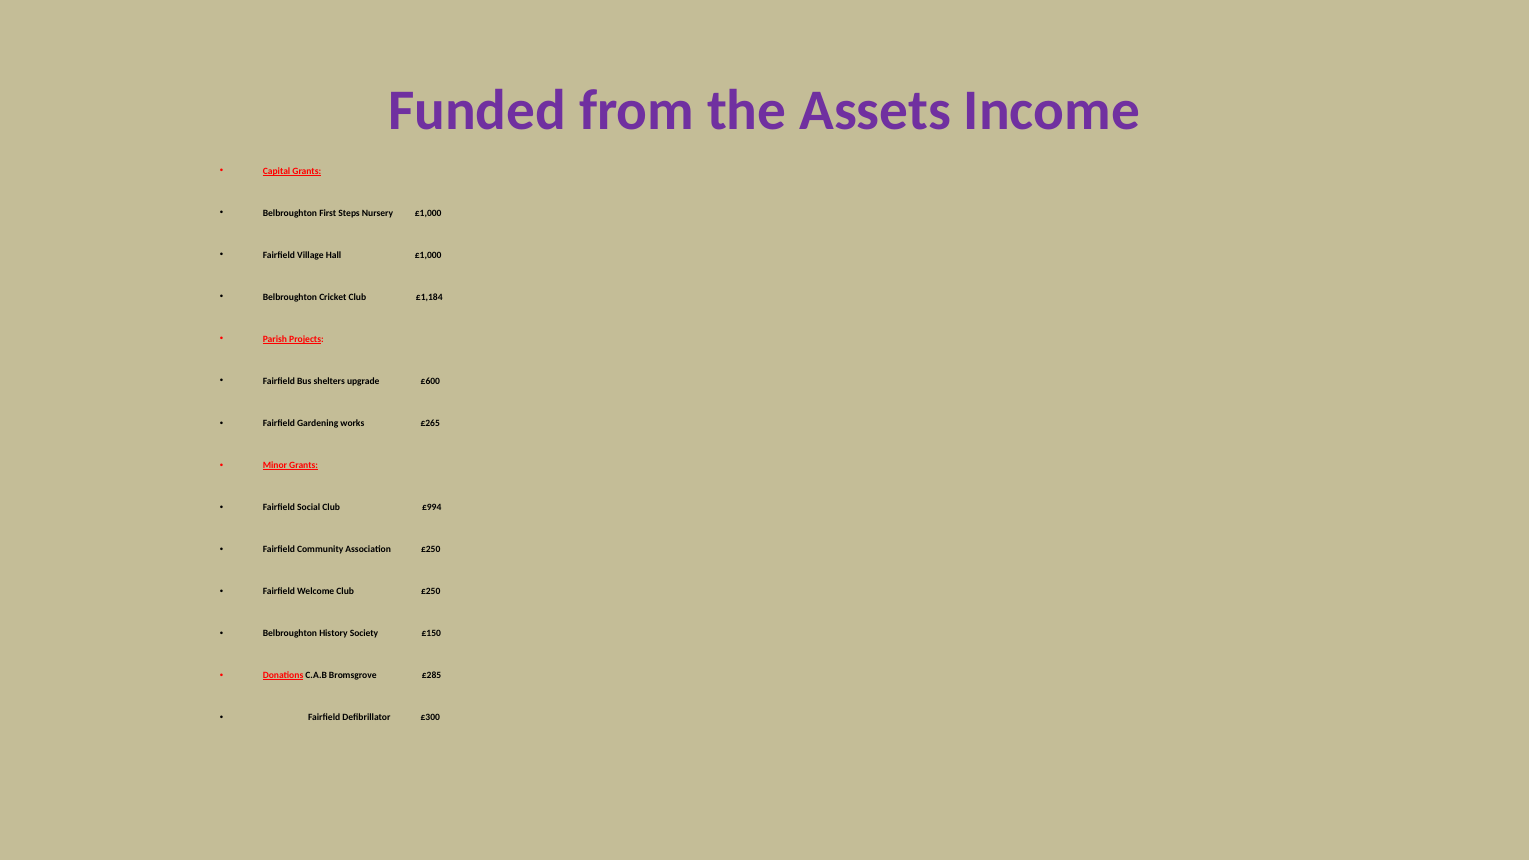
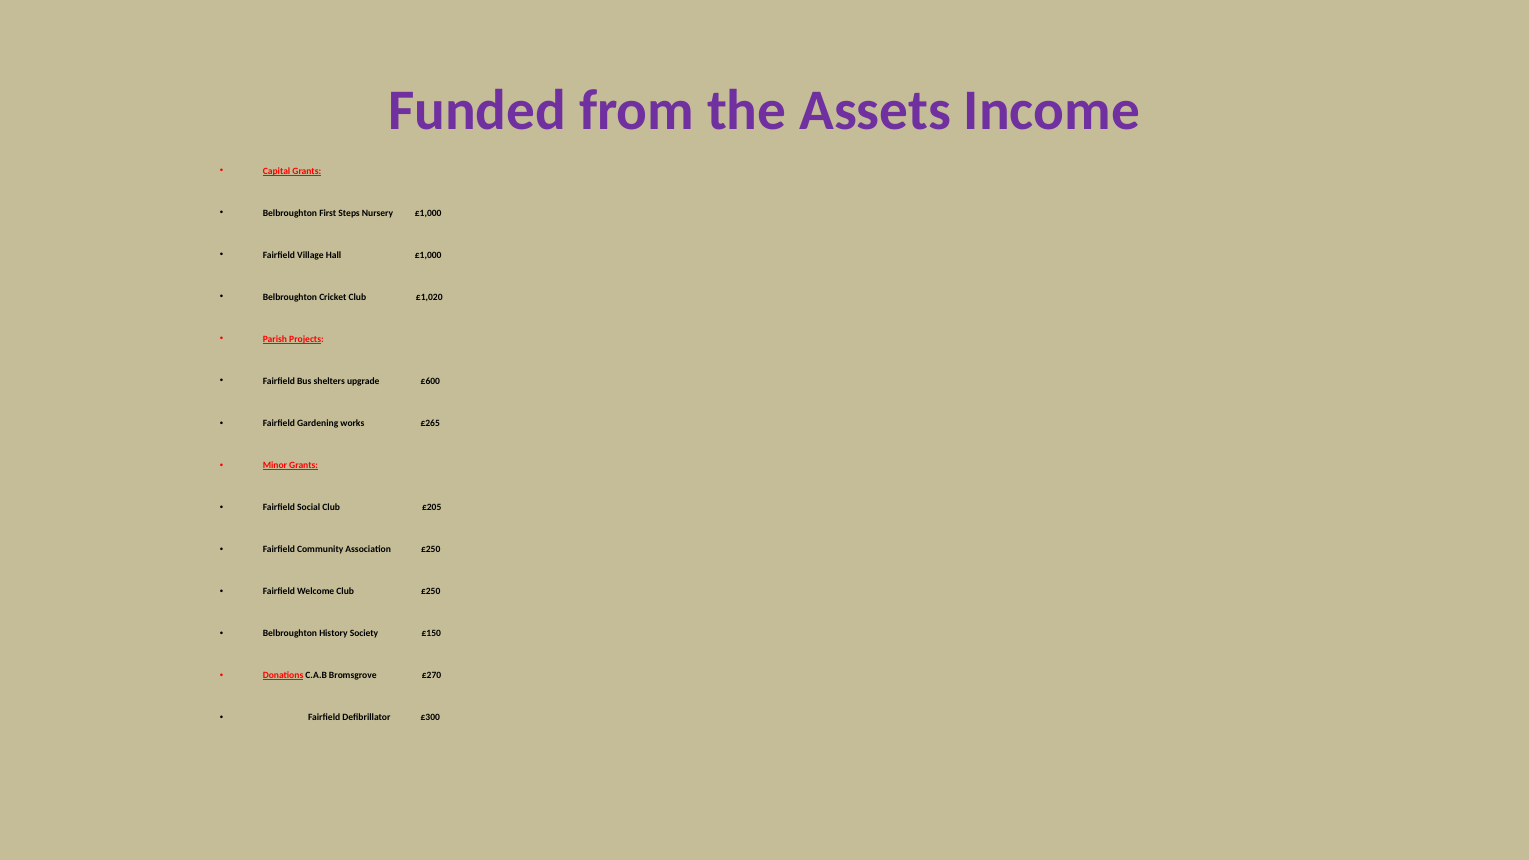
£1,184: £1,184 -> £1,020
£994: £994 -> £205
£285: £285 -> £270
